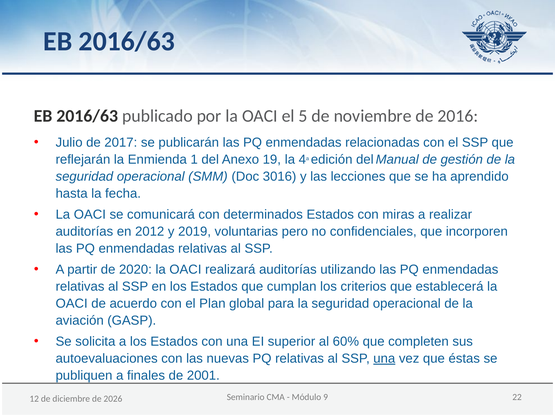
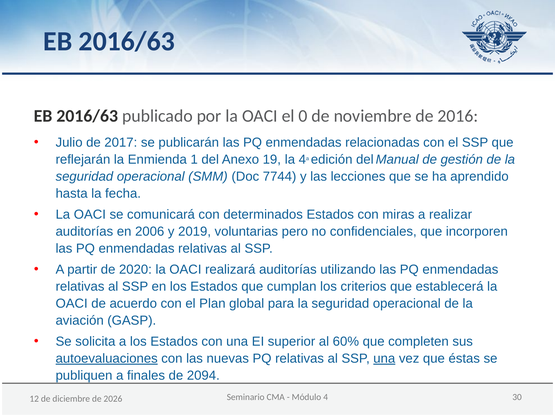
5: 5 -> 0
3016: 3016 -> 7744
2012: 2012 -> 2006
autoevaluaciones underline: none -> present
2001: 2001 -> 2094
9: 9 -> 4
22: 22 -> 30
